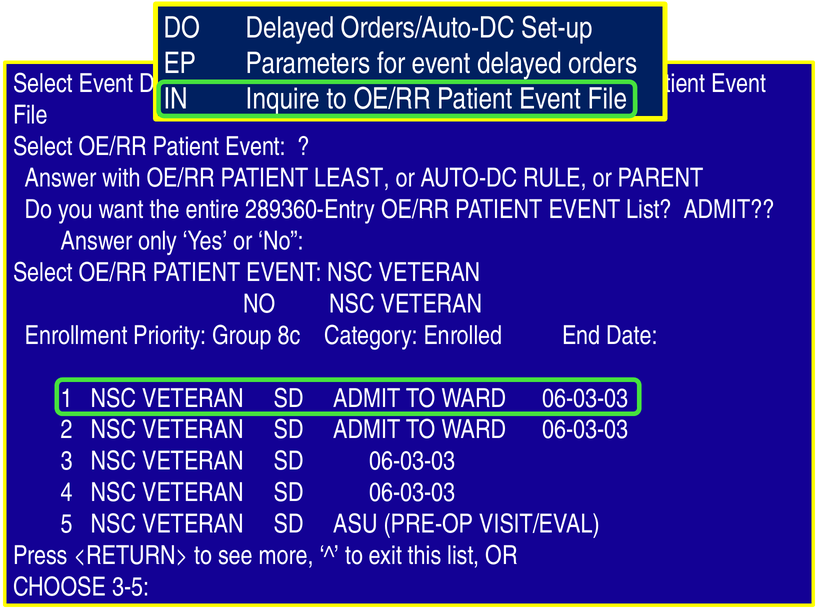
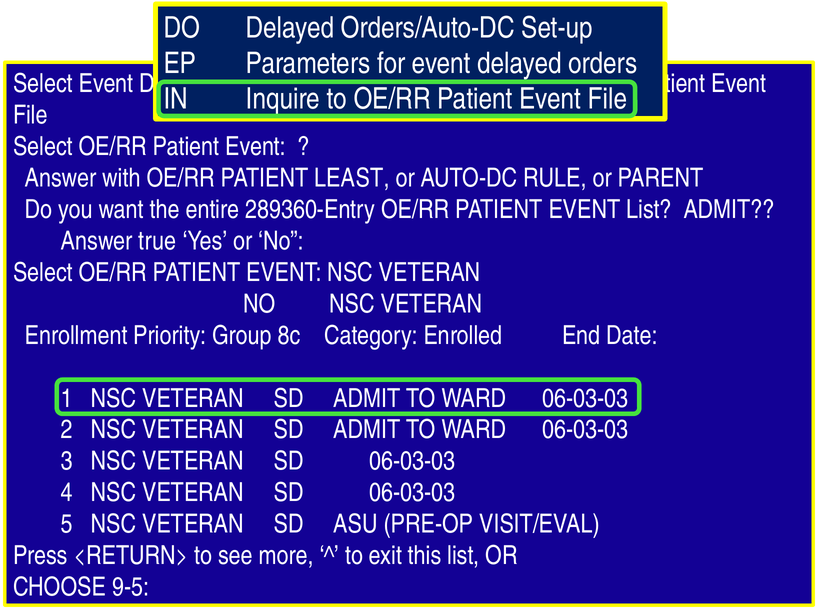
only: only -> true
3-5: 3-5 -> 9-5
